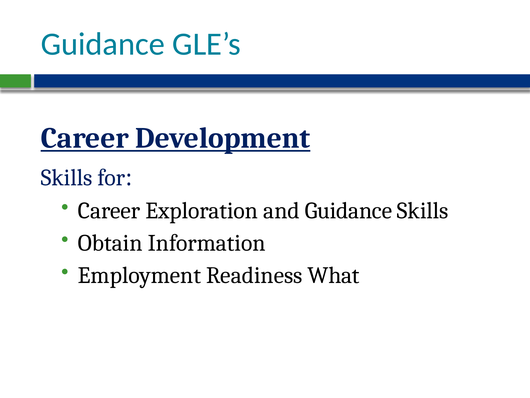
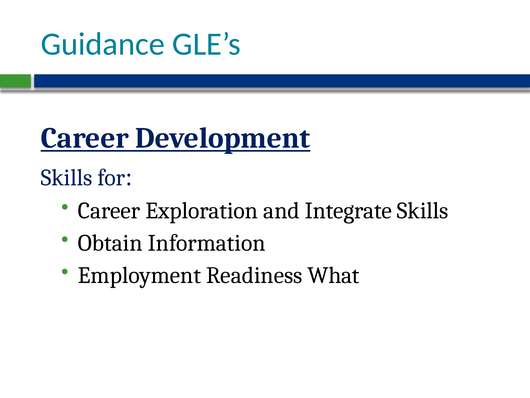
and Guidance: Guidance -> Integrate
